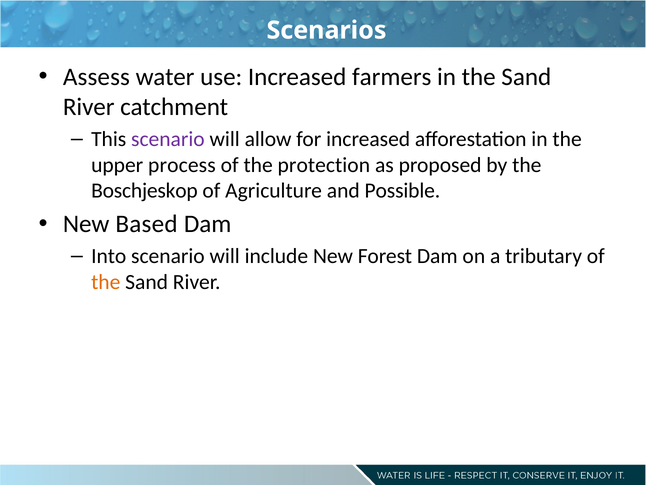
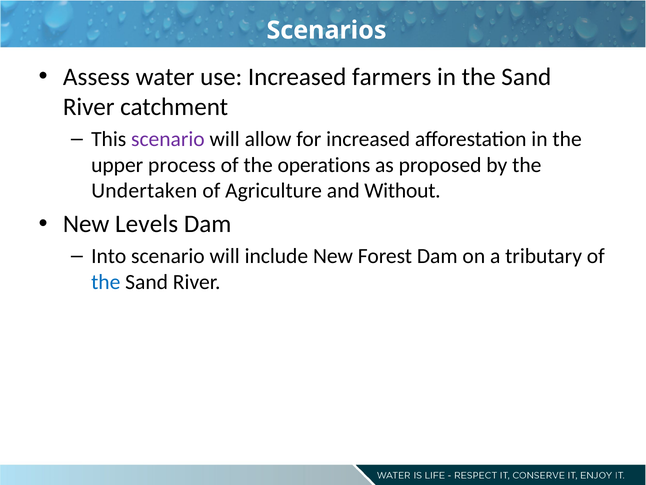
protection: protection -> operations
Boschjeskop: Boschjeskop -> Undertaken
Possible: Possible -> Without
Based: Based -> Levels
the at (106, 282) colour: orange -> blue
